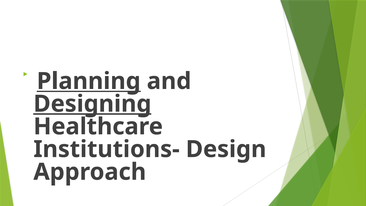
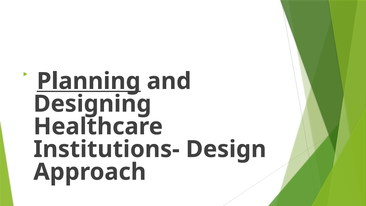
Designing underline: present -> none
